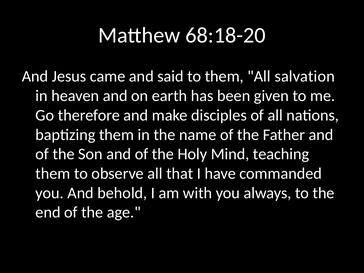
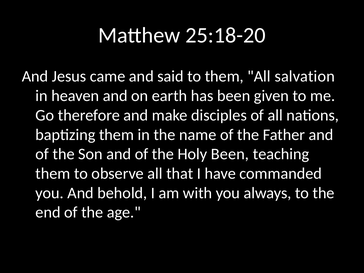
68:18-20: 68:18-20 -> 25:18-20
Holy Mind: Mind -> Been
